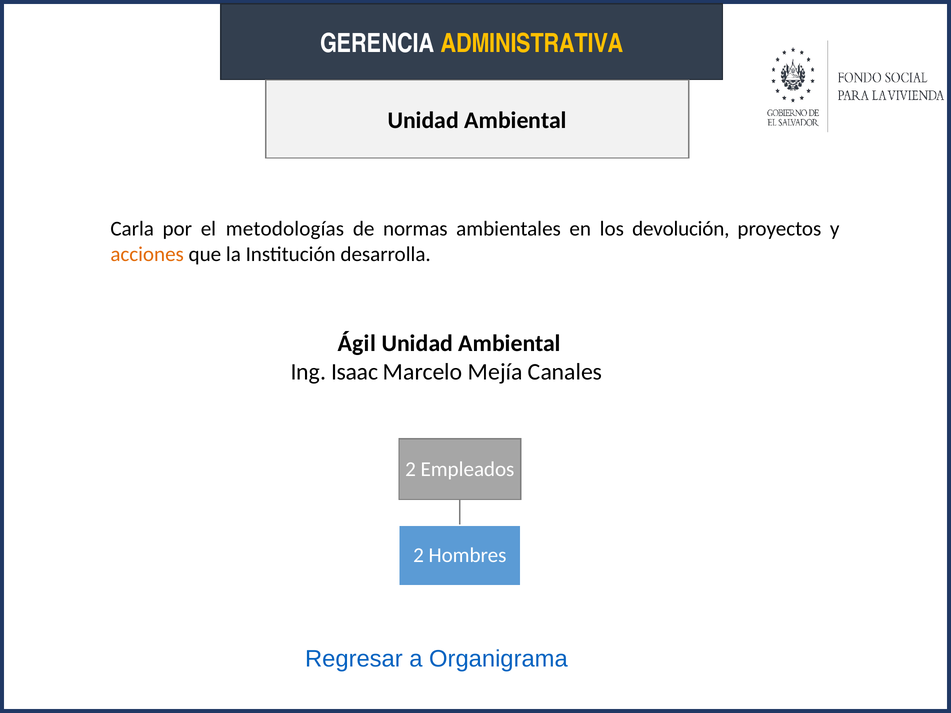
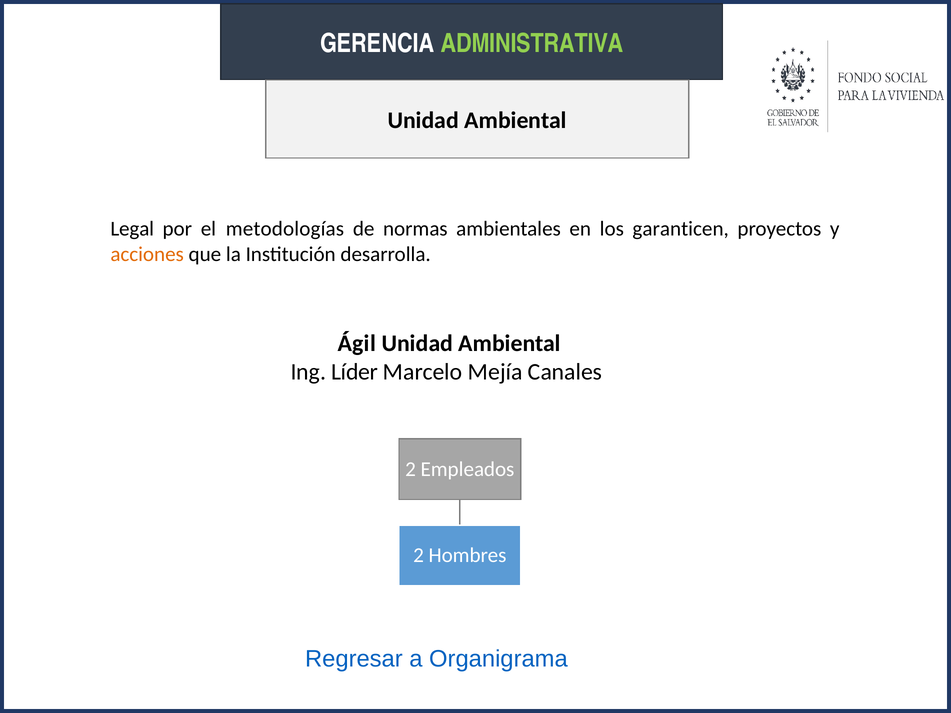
ADMINISTRATIVA colour: yellow -> light green
Carla: Carla -> Legal
devolución: devolución -> garanticen
Isaac: Isaac -> Líder
